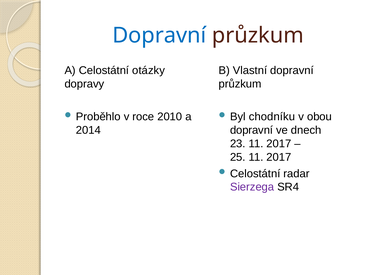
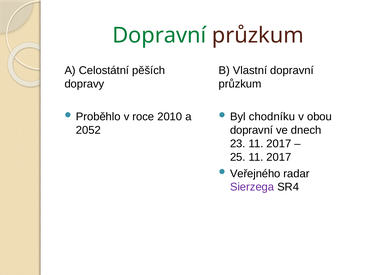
Dopravní at (159, 35) colour: blue -> green
otázky: otázky -> pěších
2014: 2014 -> 2052
Celostátní at (255, 174): Celostátní -> Veřejného
